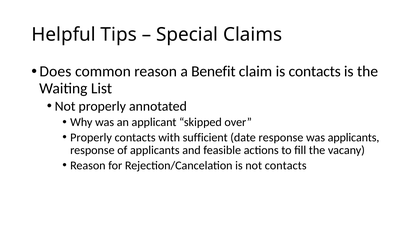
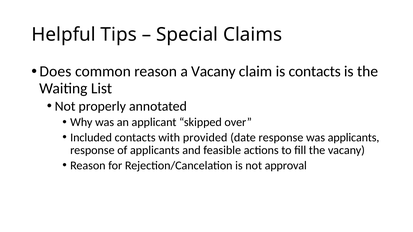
a Benefit: Benefit -> Vacany
Properly at (91, 138): Properly -> Included
sufficient: sufficient -> provided
not contacts: contacts -> approval
